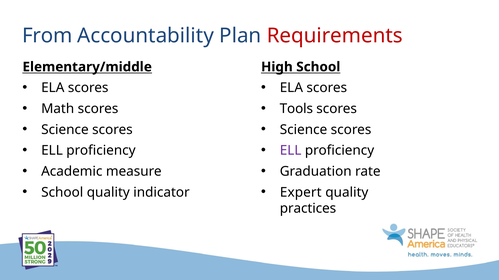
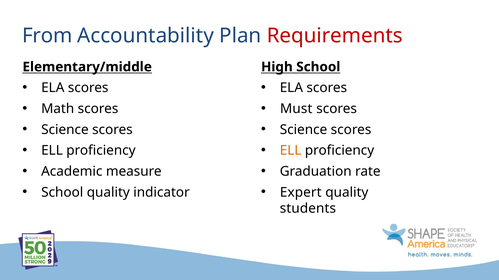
Tools: Tools -> Must
ELL at (291, 151) colour: purple -> orange
practices: practices -> students
